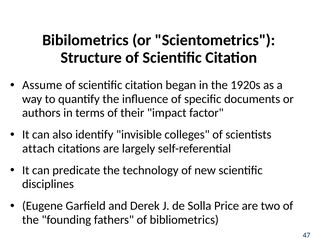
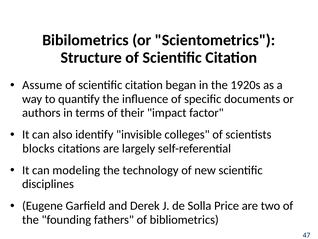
attach: attach -> blocks
predicate: predicate -> modeling
